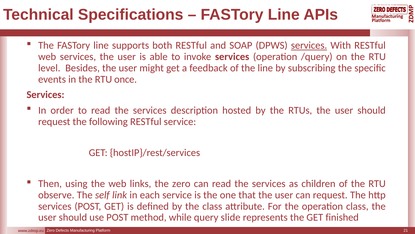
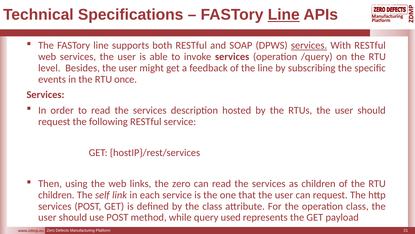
Line at (284, 15) underline: none -> present
observe at (56, 195): observe -> children
slide: slide -> used
finished: finished -> payload
